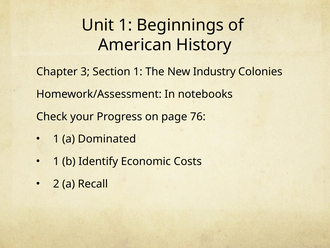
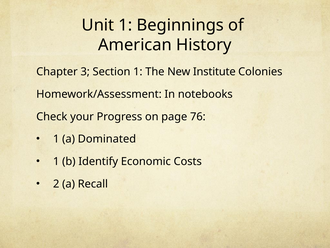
Industry: Industry -> Institute
